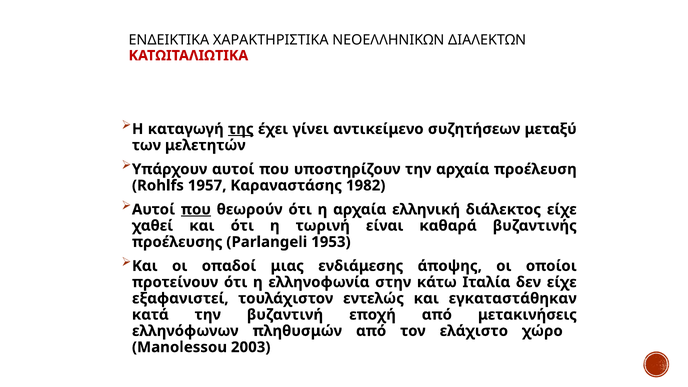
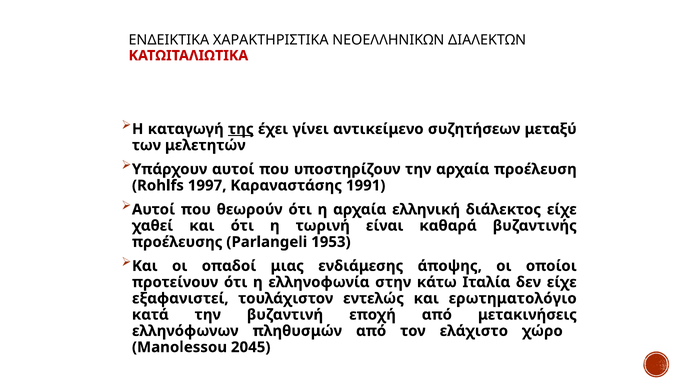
1957: 1957 -> 1997
1982: 1982 -> 1991
που at (196, 209) underline: present -> none
εγκαταστάθηκαν: εγκαταστάθηκαν -> ερωτηματολόγιο
2003: 2003 -> 2045
